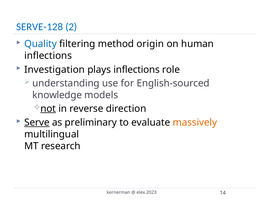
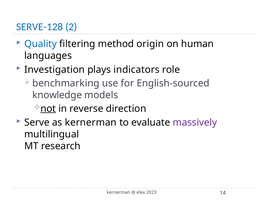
inflections at (48, 56): inflections -> languages
plays inflections: inflections -> indicators
understanding: understanding -> benchmarking
Serve underline: present -> none
as preliminary: preliminary -> kernerman
massively colour: orange -> purple
